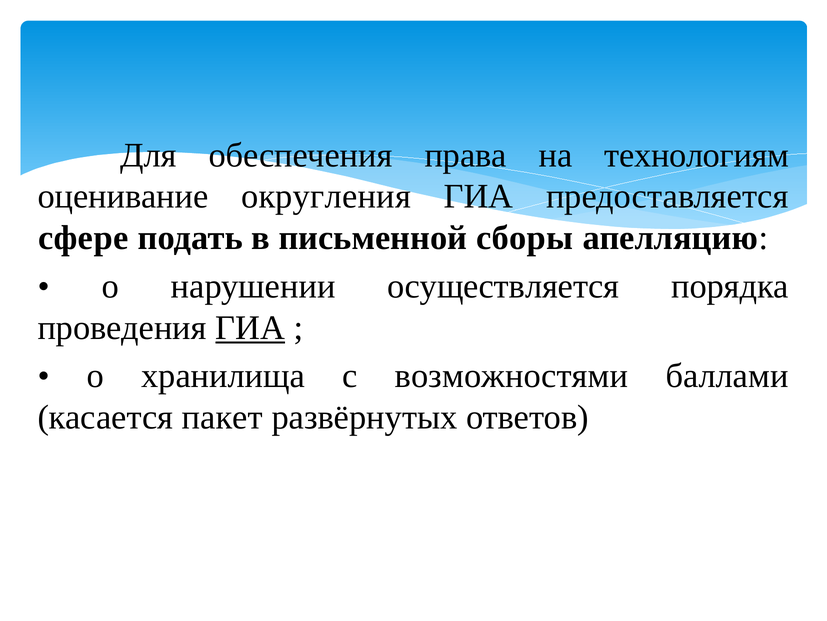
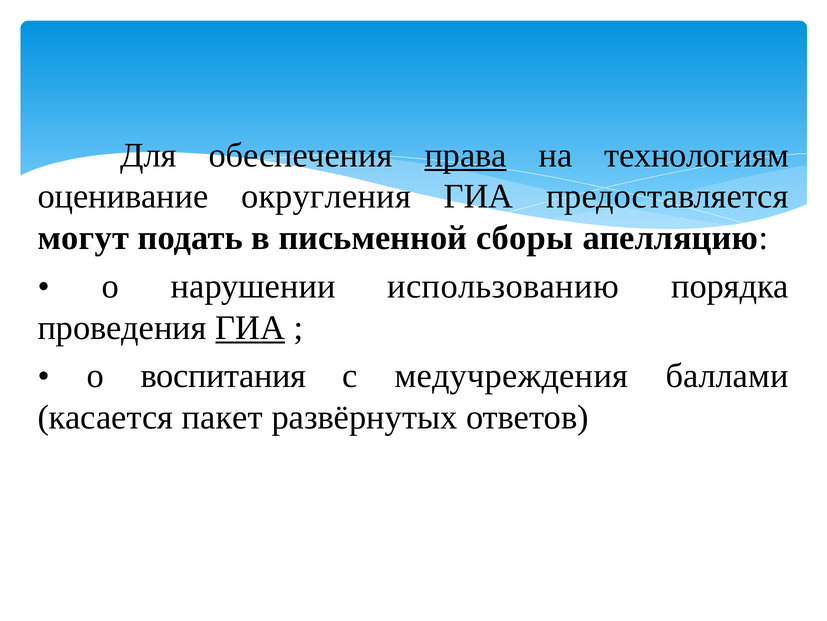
права underline: none -> present
сфере: сфере -> могут
осуществляется: осуществляется -> использованию
хранилища: хранилища -> воспитания
возможностями: возможностями -> медучреждения
